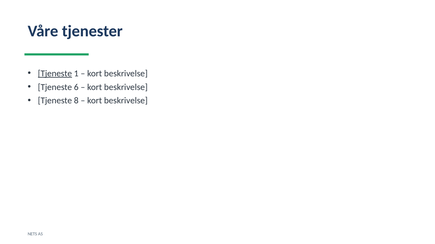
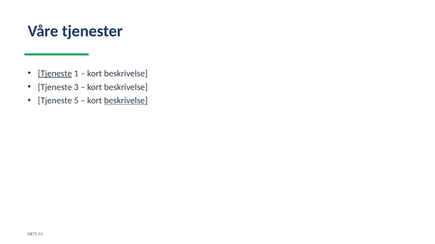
6: 6 -> 3
8: 8 -> 5
beskrivelse at (126, 101) underline: none -> present
